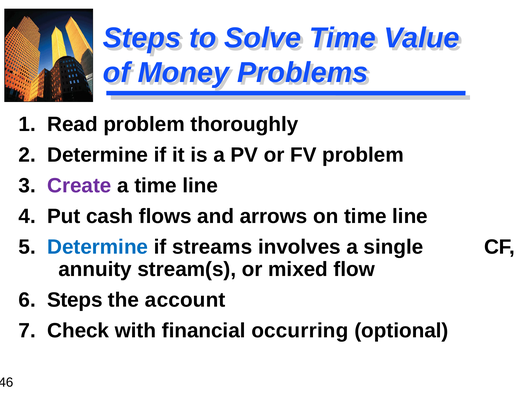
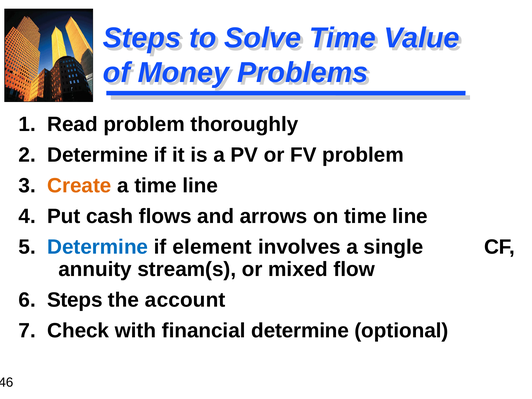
Create colour: purple -> orange
streams: streams -> element
financial occurring: occurring -> determine
